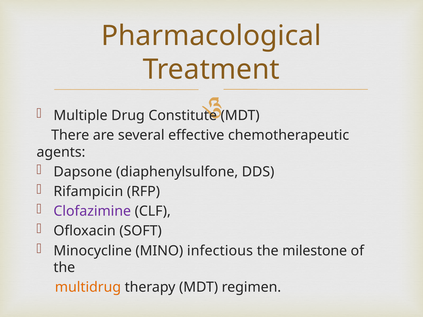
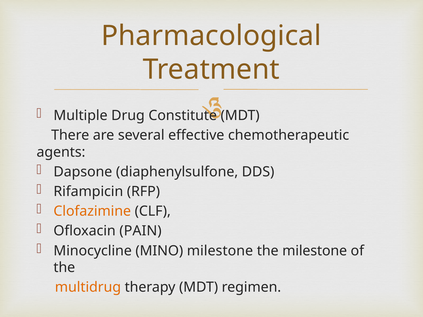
Clofazimine colour: purple -> orange
SOFT: SOFT -> PAIN
MINO infectious: infectious -> milestone
